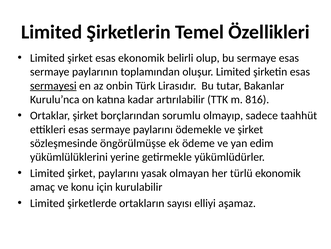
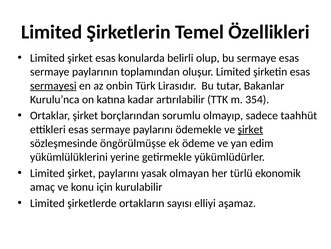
esas ekonomik: ekonomik -> konularda
816: 816 -> 354
şirket at (250, 129) underline: none -> present
